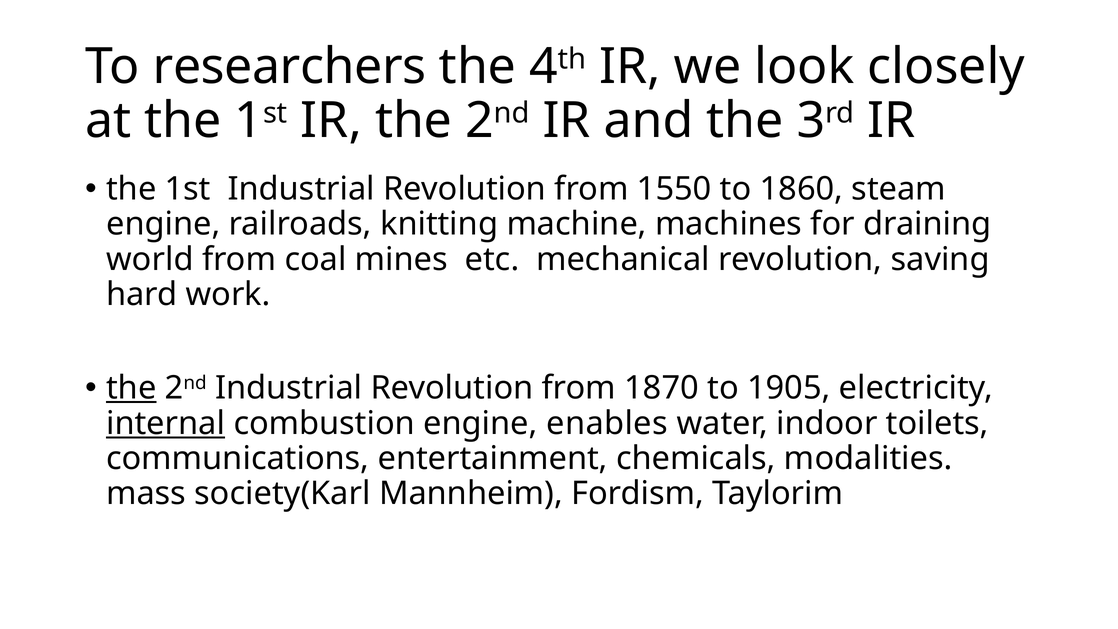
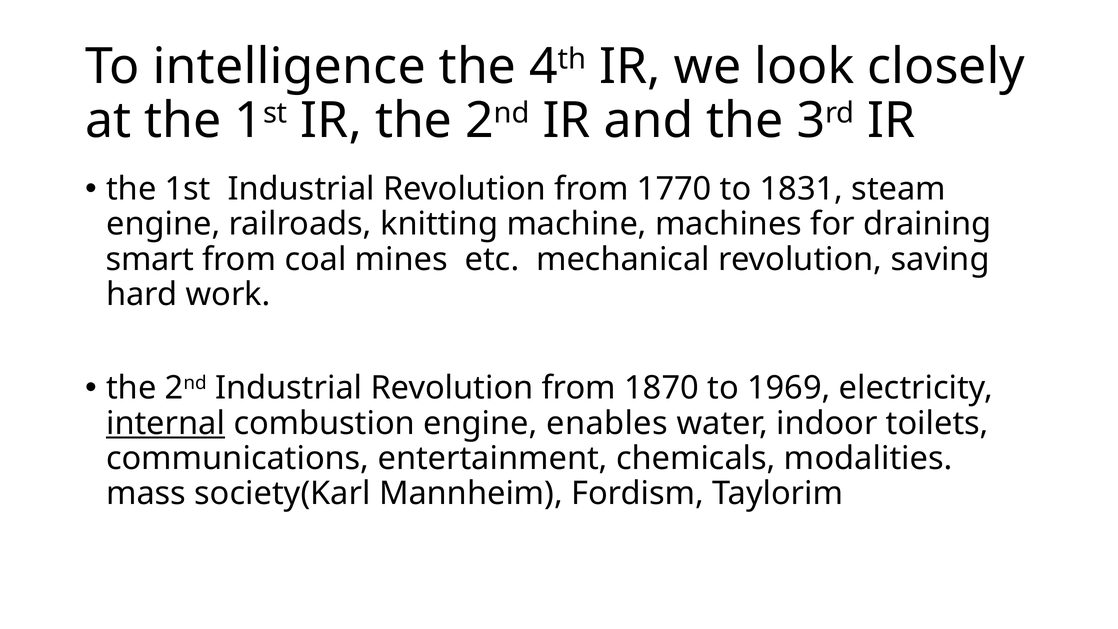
researchers: researchers -> intelligence
1550: 1550 -> 1770
1860: 1860 -> 1831
world: world -> smart
the at (131, 388) underline: present -> none
1905: 1905 -> 1969
